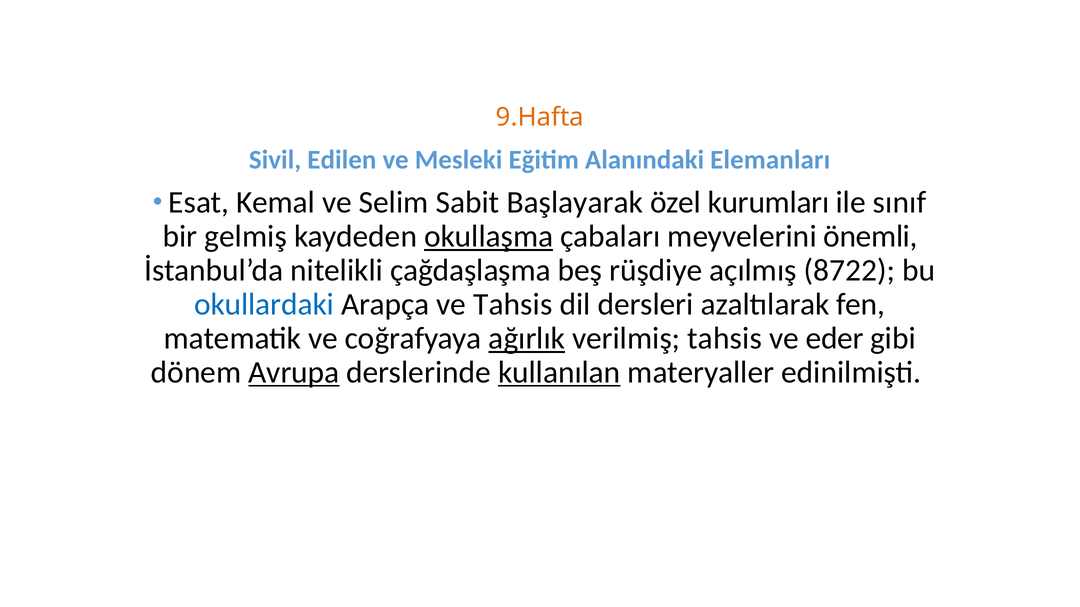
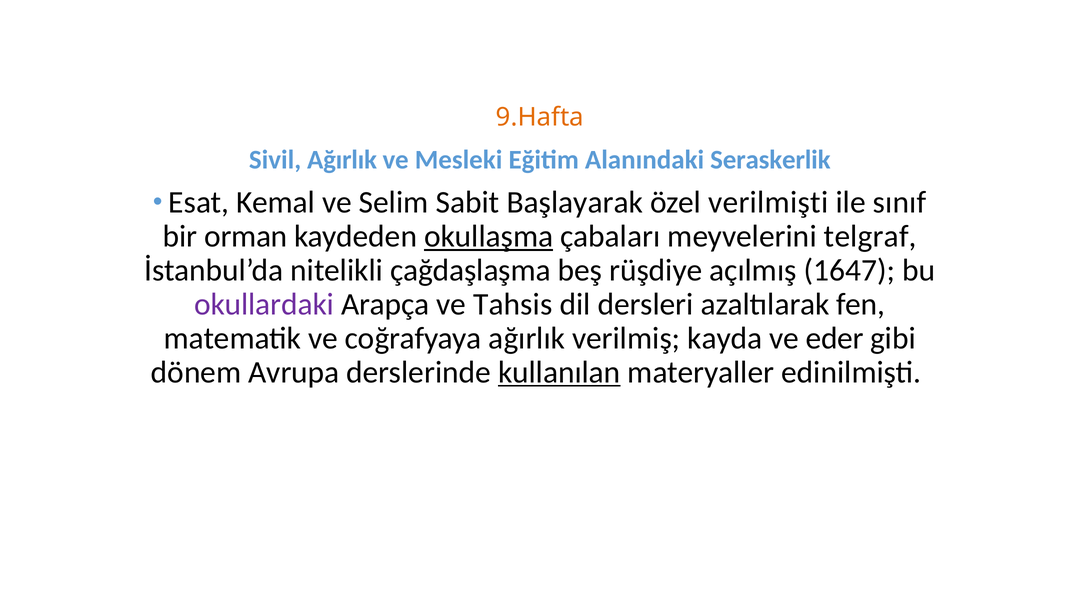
Sivil Edilen: Edilen -> Ağırlık
Elemanları: Elemanları -> Seraskerlik
kurumları: kurumları -> verilmişti
gelmiş: gelmiş -> orman
önemli: önemli -> telgraf
8722: 8722 -> 1647
okullardaki colour: blue -> purple
ağırlık at (527, 339) underline: present -> none
verilmiş tahsis: tahsis -> kayda
Avrupa underline: present -> none
